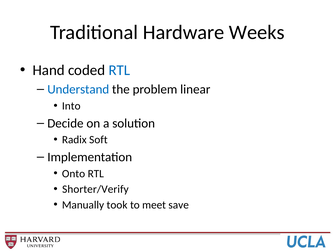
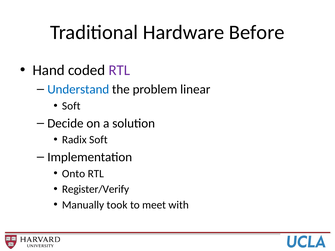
Weeks: Weeks -> Before
RTL at (119, 70) colour: blue -> purple
Into at (71, 106): Into -> Soft
Shorter/Verify: Shorter/Verify -> Register/Verify
save: save -> with
